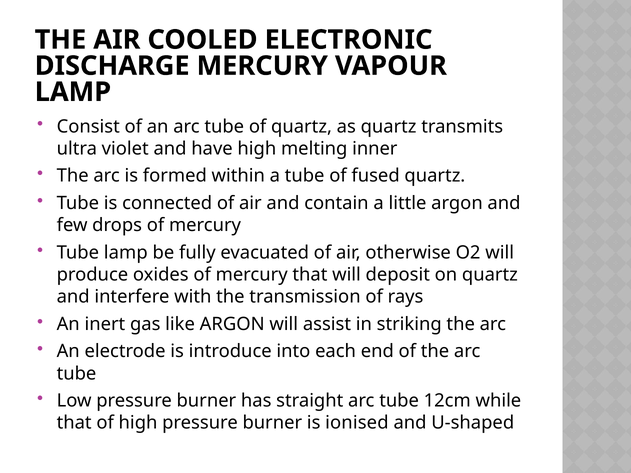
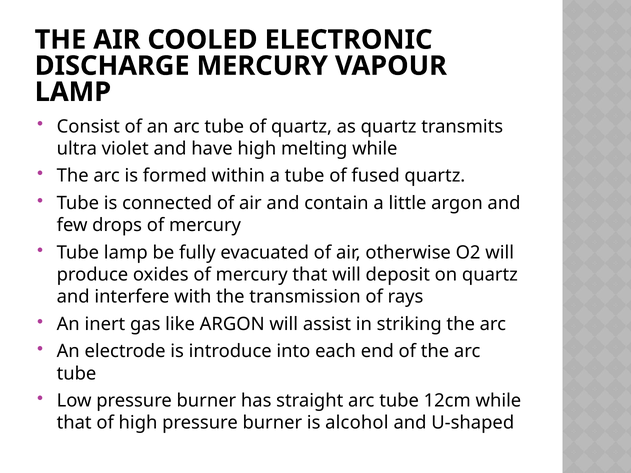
melting inner: inner -> while
ionised: ionised -> alcohol
